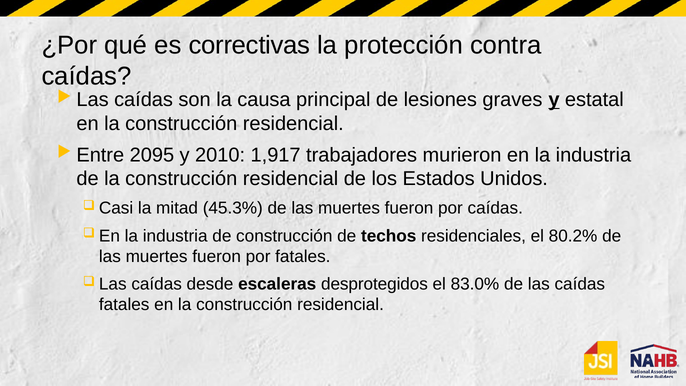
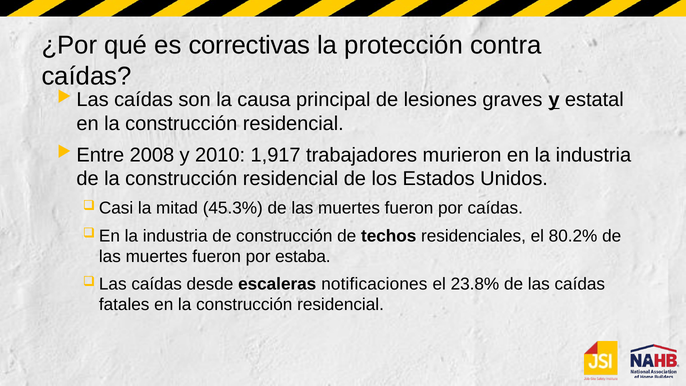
2095: 2095 -> 2008
por fatales: fatales -> estaba
desprotegidos: desprotegidos -> notificaciones
83.0%: 83.0% -> 23.8%
